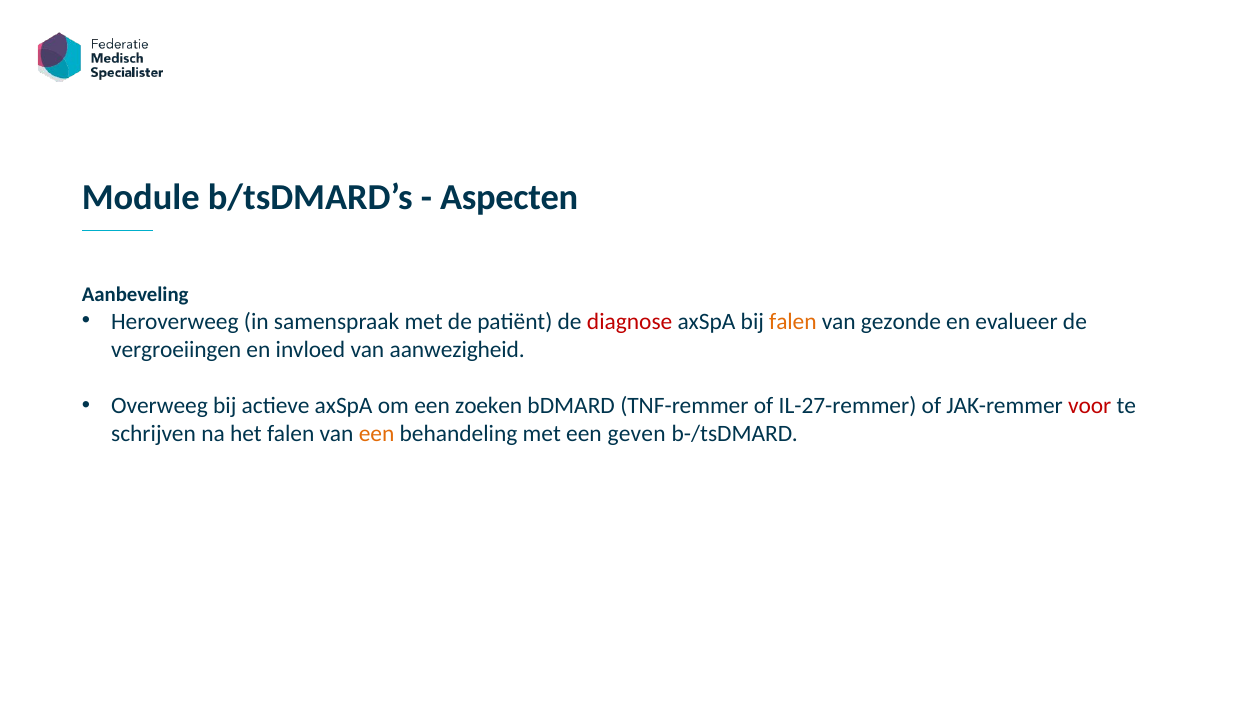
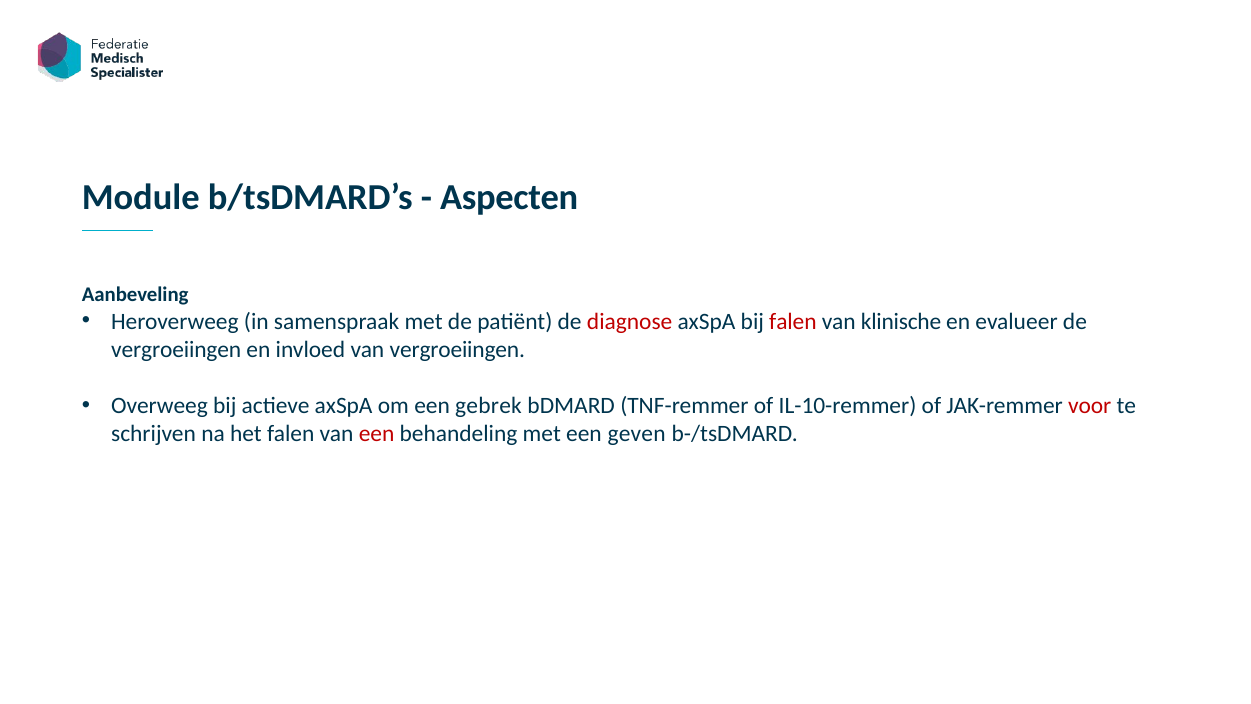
falen at (793, 321) colour: orange -> red
gezonde: gezonde -> klinische
van aanwezigheid: aanwezigheid -> vergroeiingen
zoeken: zoeken -> gebrek
IL-27-remmer: IL-27-remmer -> IL-10-remmer
een at (377, 434) colour: orange -> red
